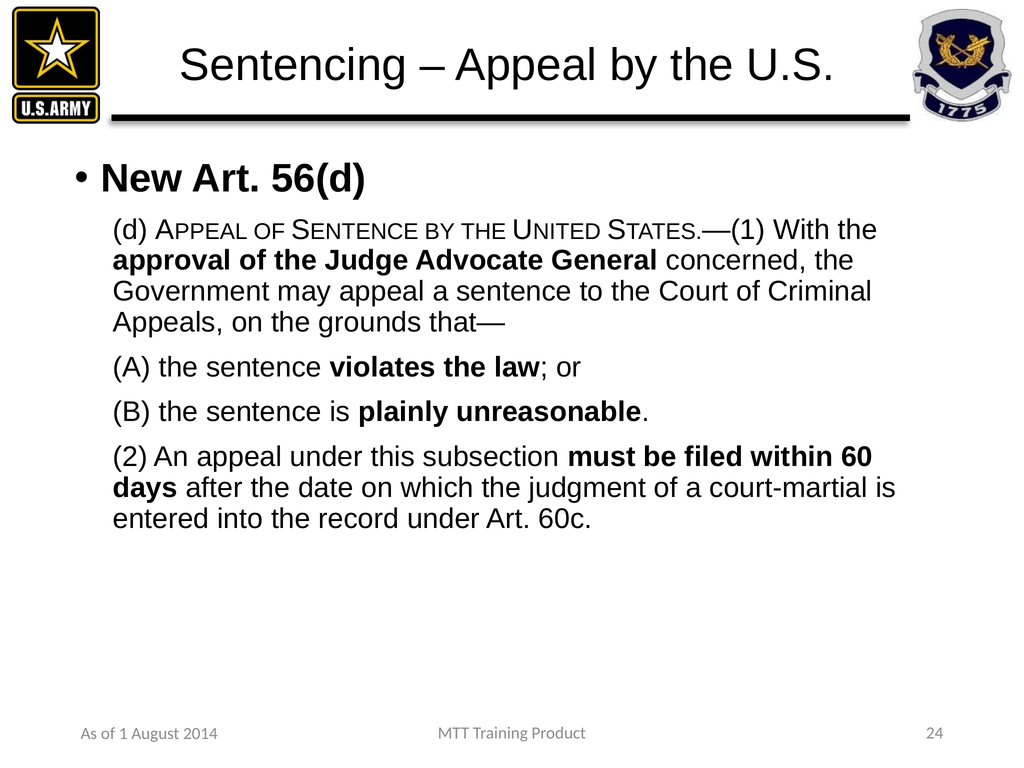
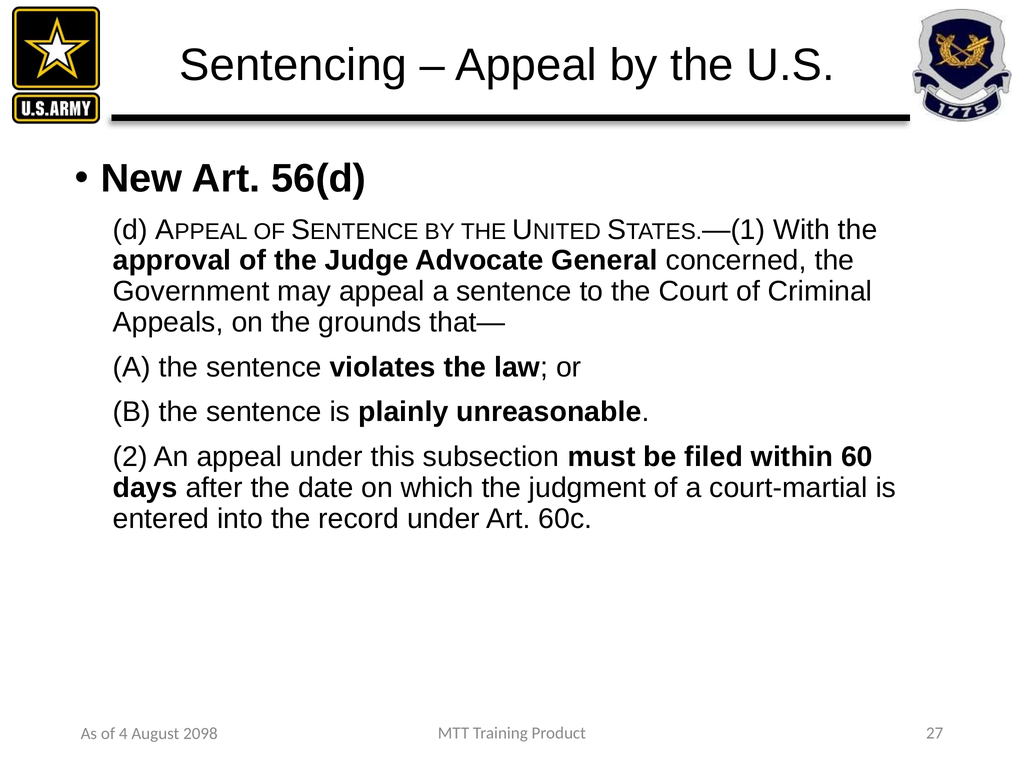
24: 24 -> 27
1: 1 -> 4
2014: 2014 -> 2098
